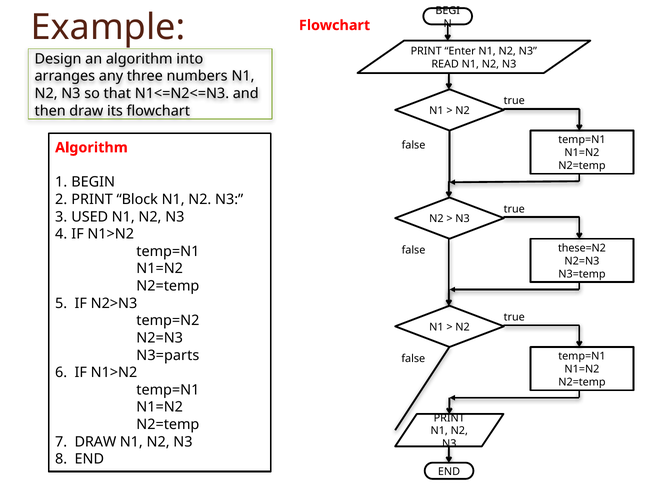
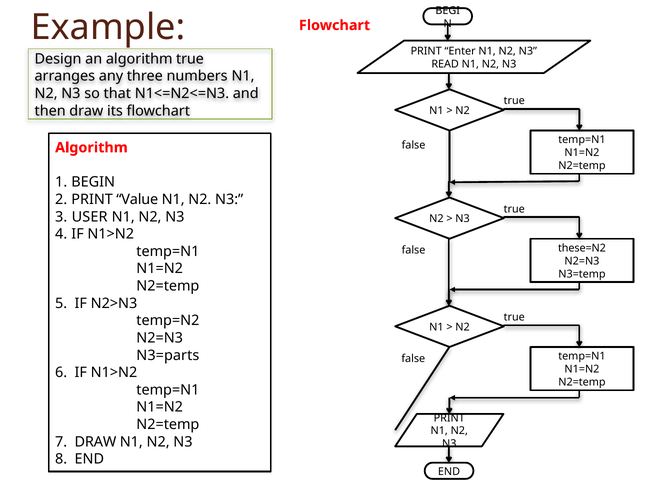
algorithm into: into -> true
Block: Block -> Value
USED: USED -> USER
